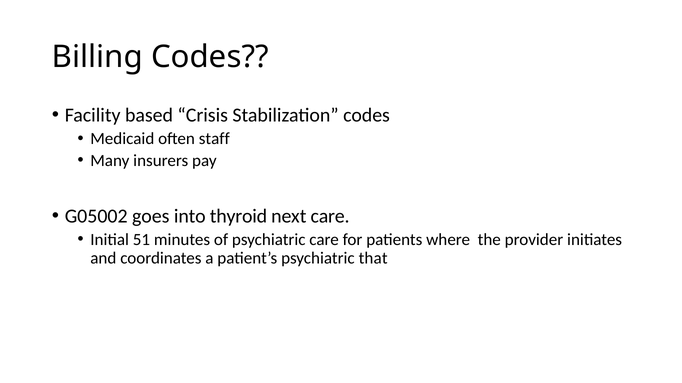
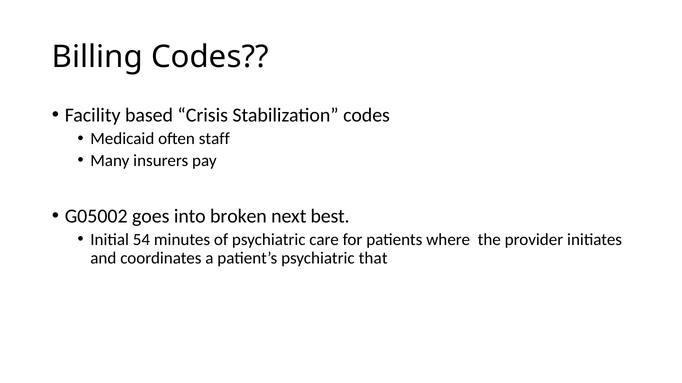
thyroid: thyroid -> broken
next care: care -> best
51: 51 -> 54
